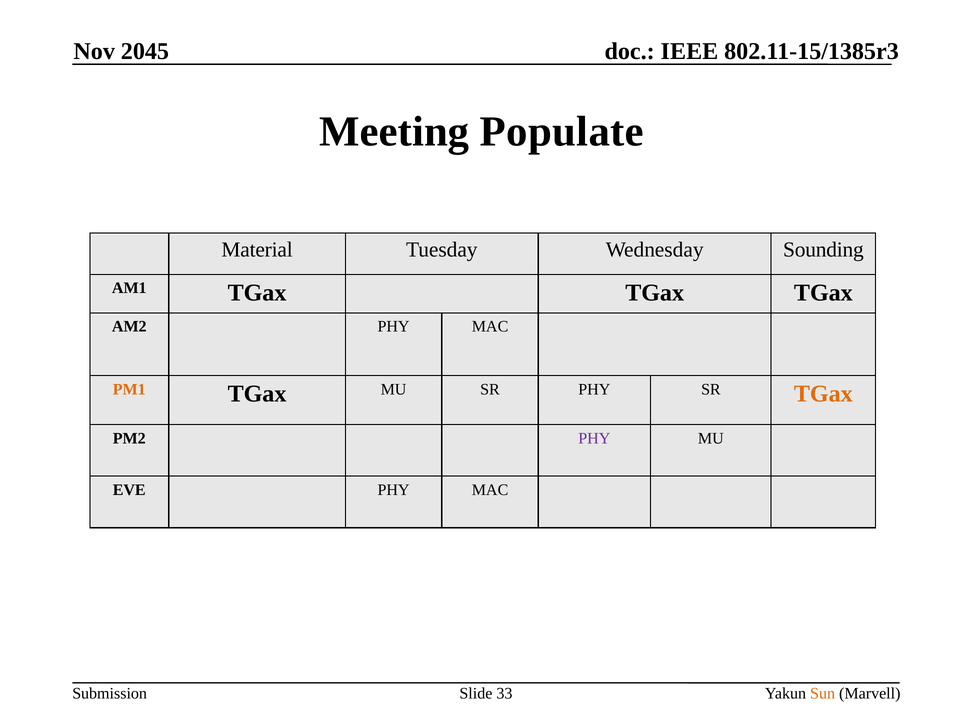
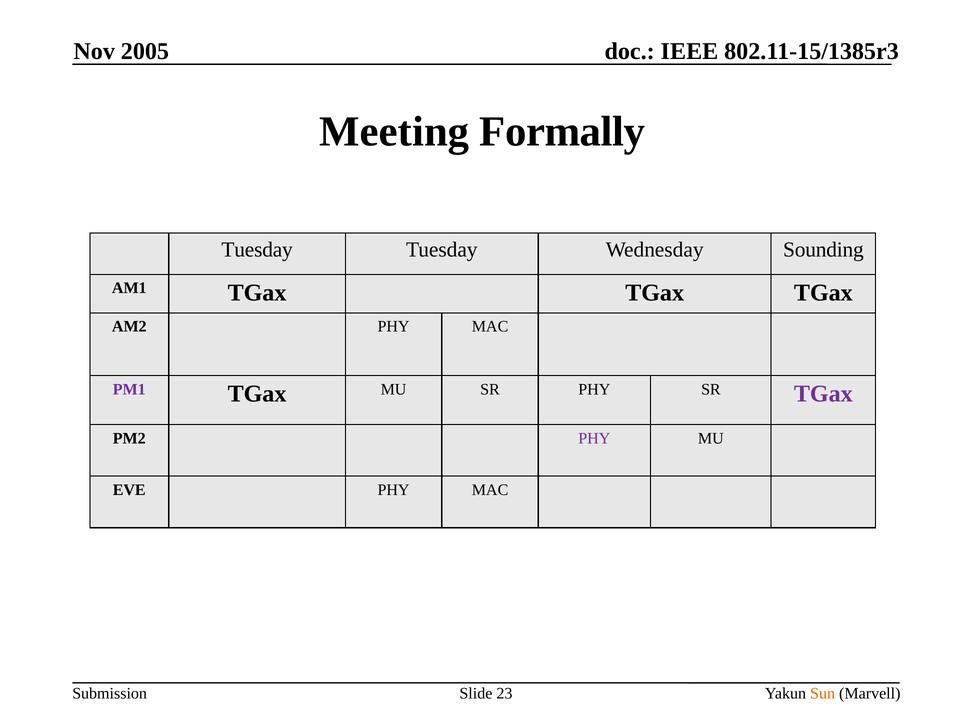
2045: 2045 -> 2005
Populate: Populate -> Formally
Material at (257, 250): Material -> Tuesday
PM1 colour: orange -> purple
TGax at (823, 394) colour: orange -> purple
33: 33 -> 23
